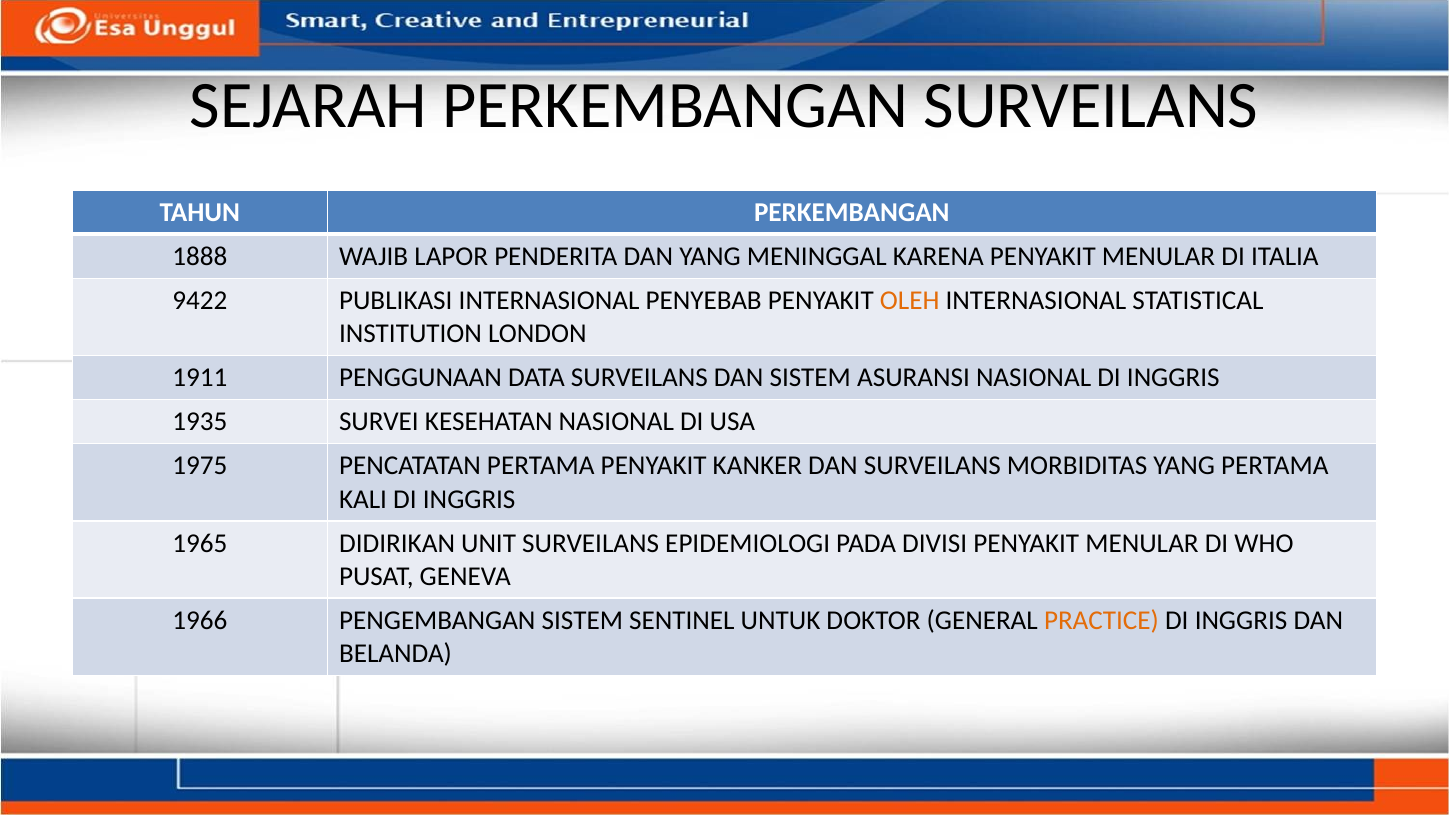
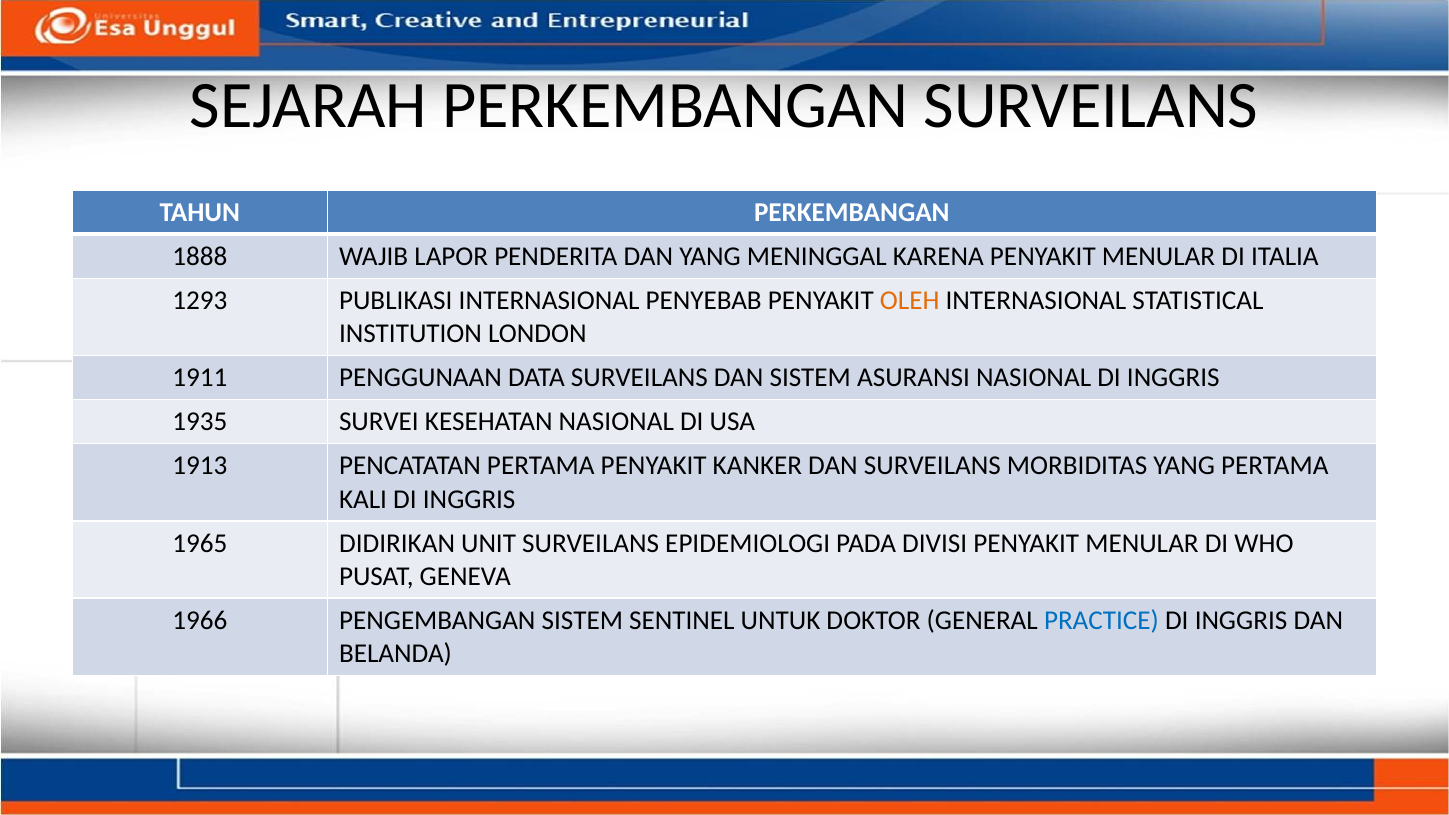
9422: 9422 -> 1293
1975: 1975 -> 1913
PRACTICE colour: orange -> blue
